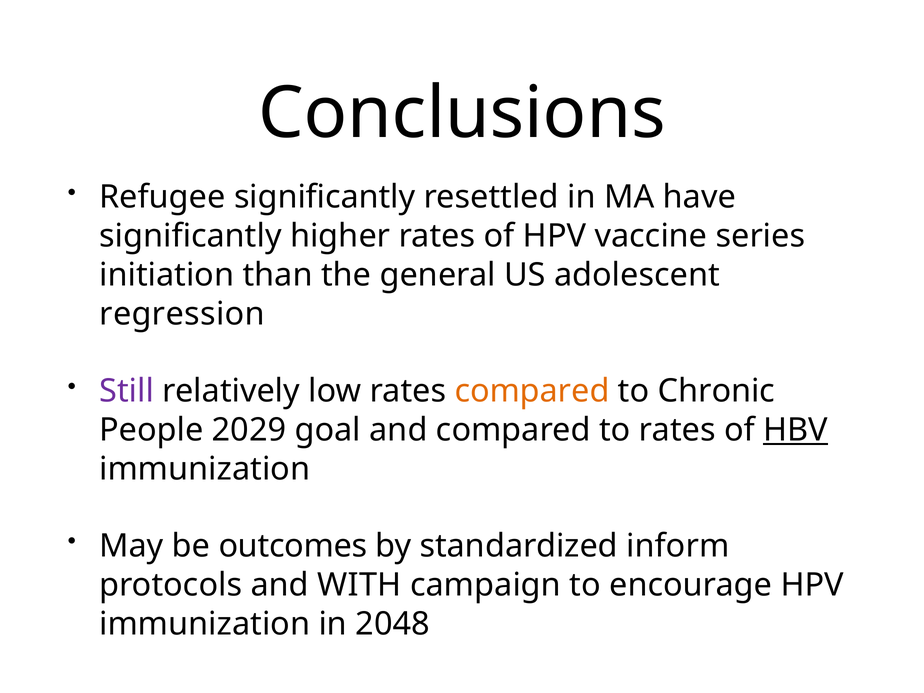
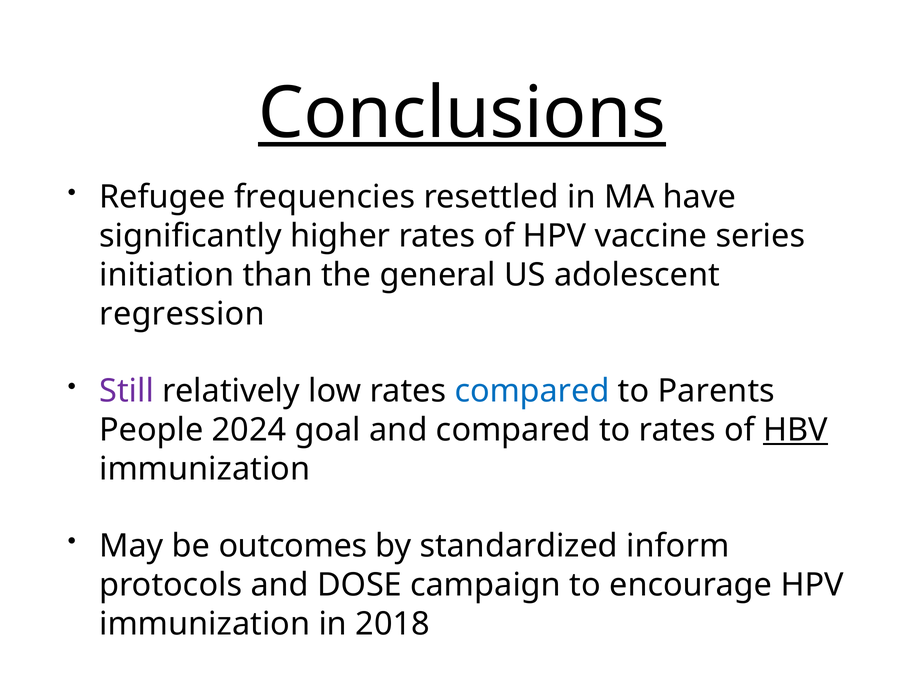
Conclusions underline: none -> present
Refugee significantly: significantly -> frequencies
compared at (532, 391) colour: orange -> blue
Chronic: Chronic -> Parents
2029: 2029 -> 2024
WITH: WITH -> DOSE
2048: 2048 -> 2018
